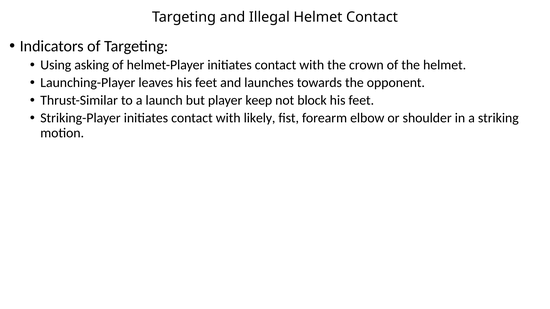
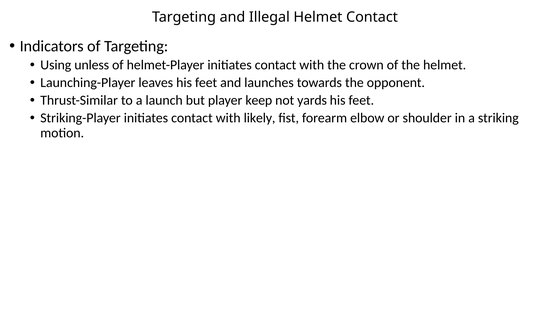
asking: asking -> unless
block: block -> yards
